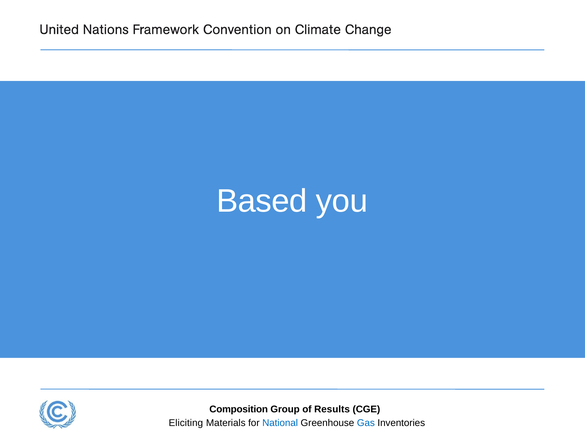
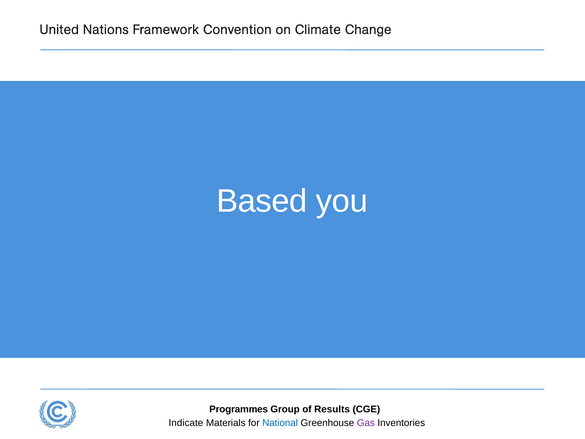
Composition: Composition -> Programmes
Eliciting: Eliciting -> Indicate
Gas colour: blue -> purple
